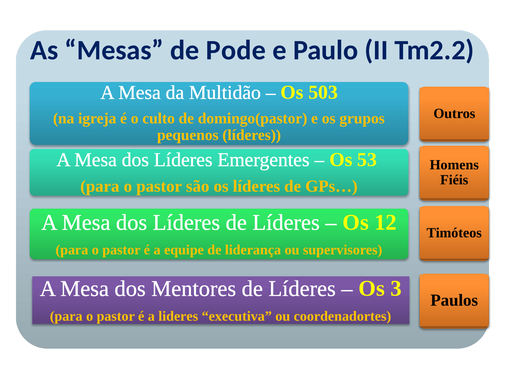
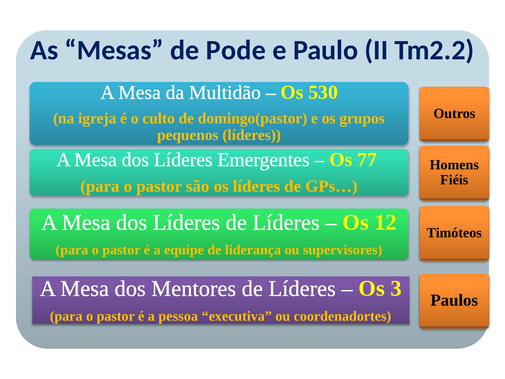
503: 503 -> 530
53: 53 -> 77
lideres: lideres -> pessoa
